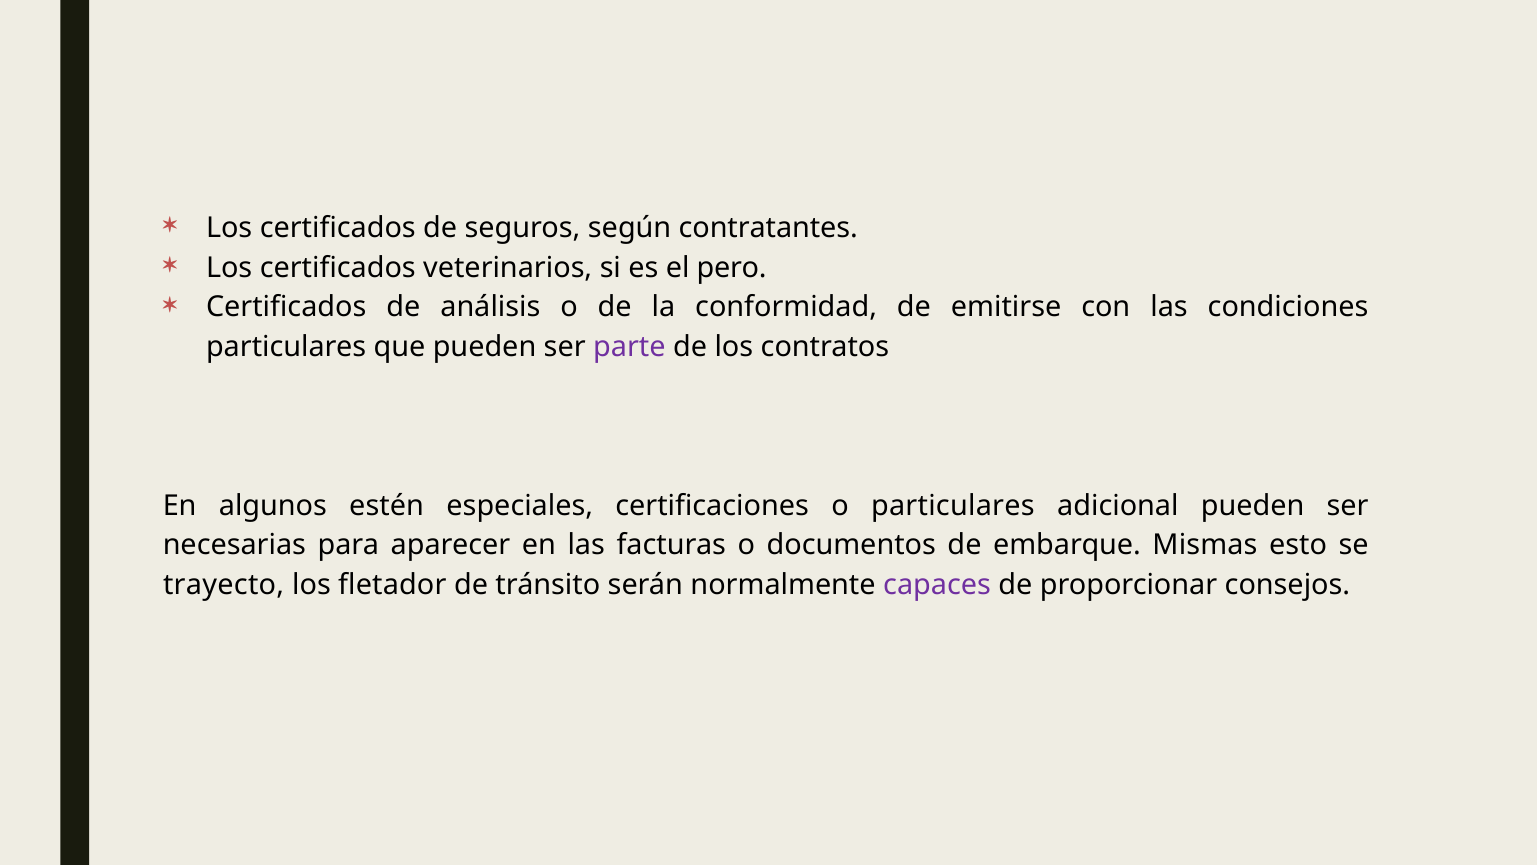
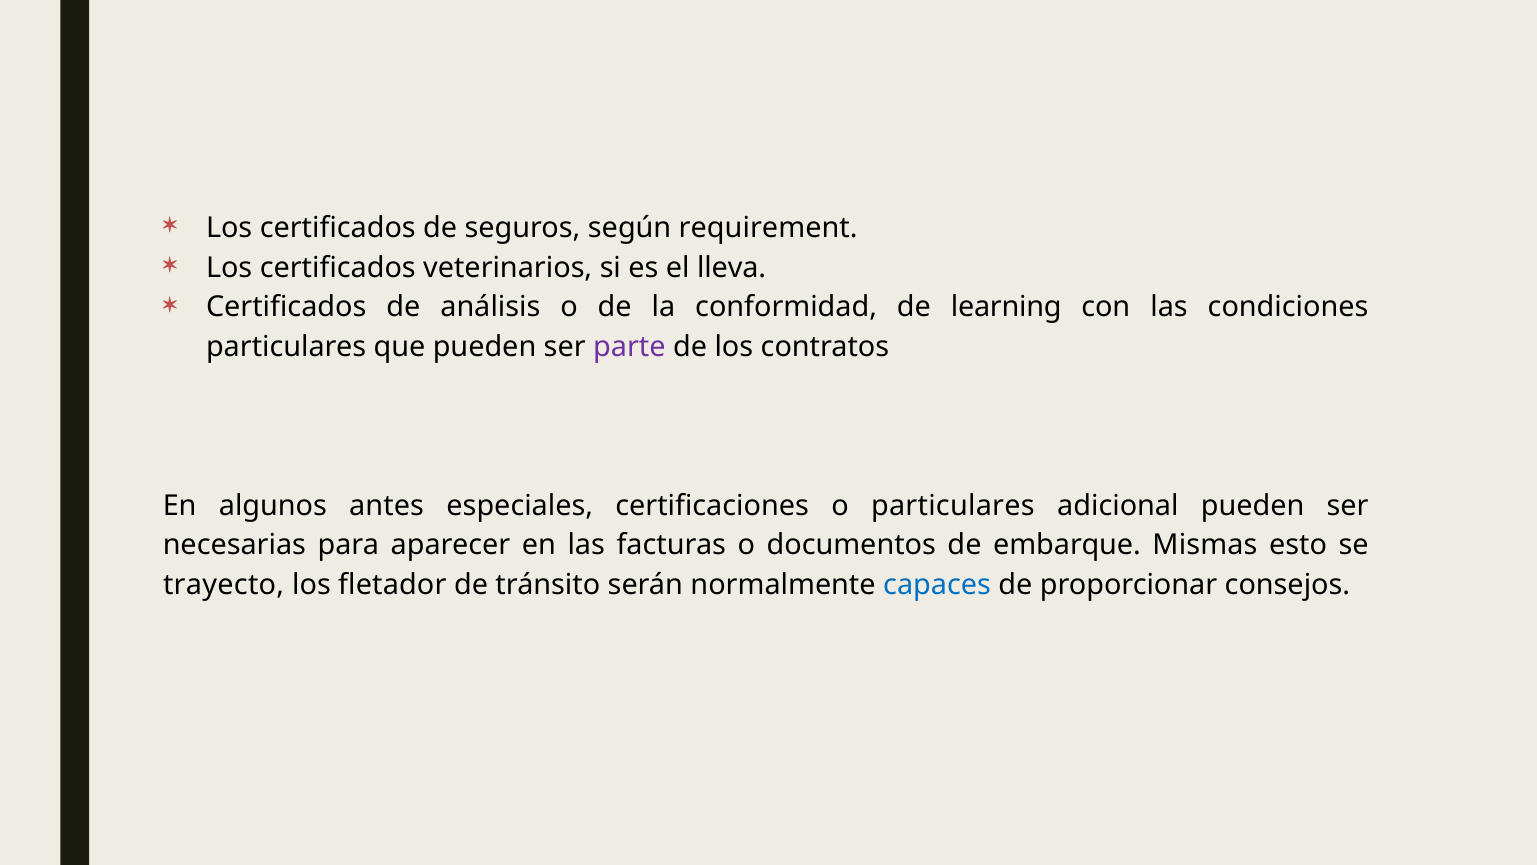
contratantes: contratantes -> requirement
pero: pero -> lleva
emitirse: emitirse -> learning
estén: estén -> antes
capaces colour: purple -> blue
